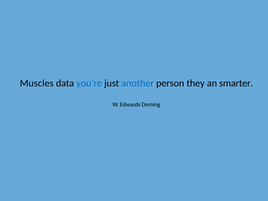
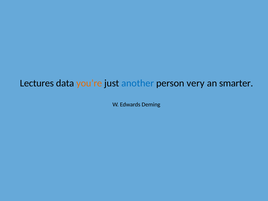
Muscles: Muscles -> Lectures
you’re colour: blue -> orange
they: they -> very
